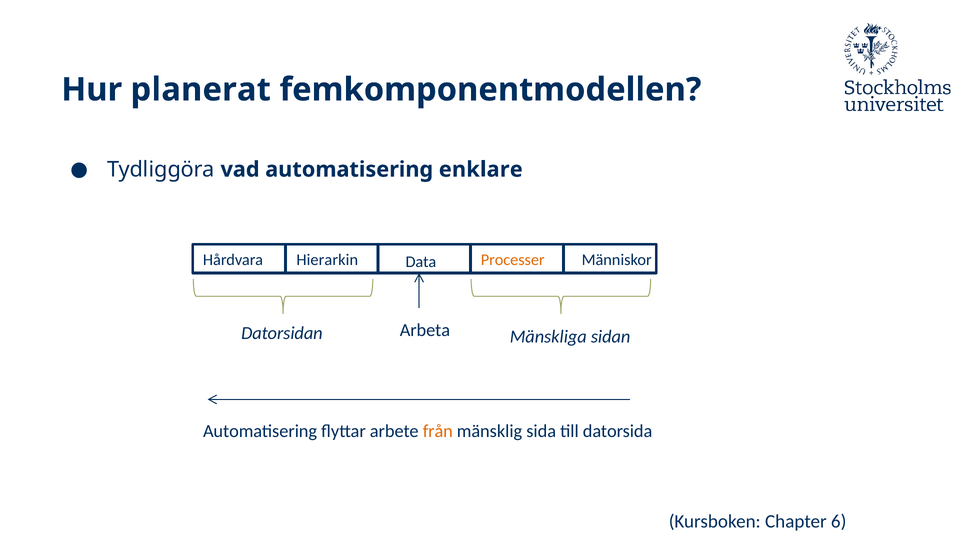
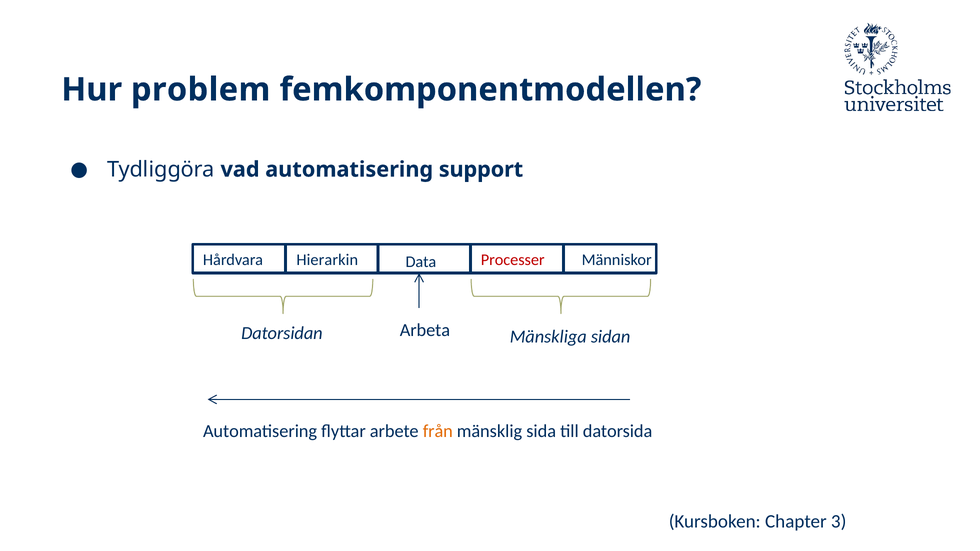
planerat: planerat -> problem
enklare: enklare -> support
Processer colour: orange -> red
6: 6 -> 3
